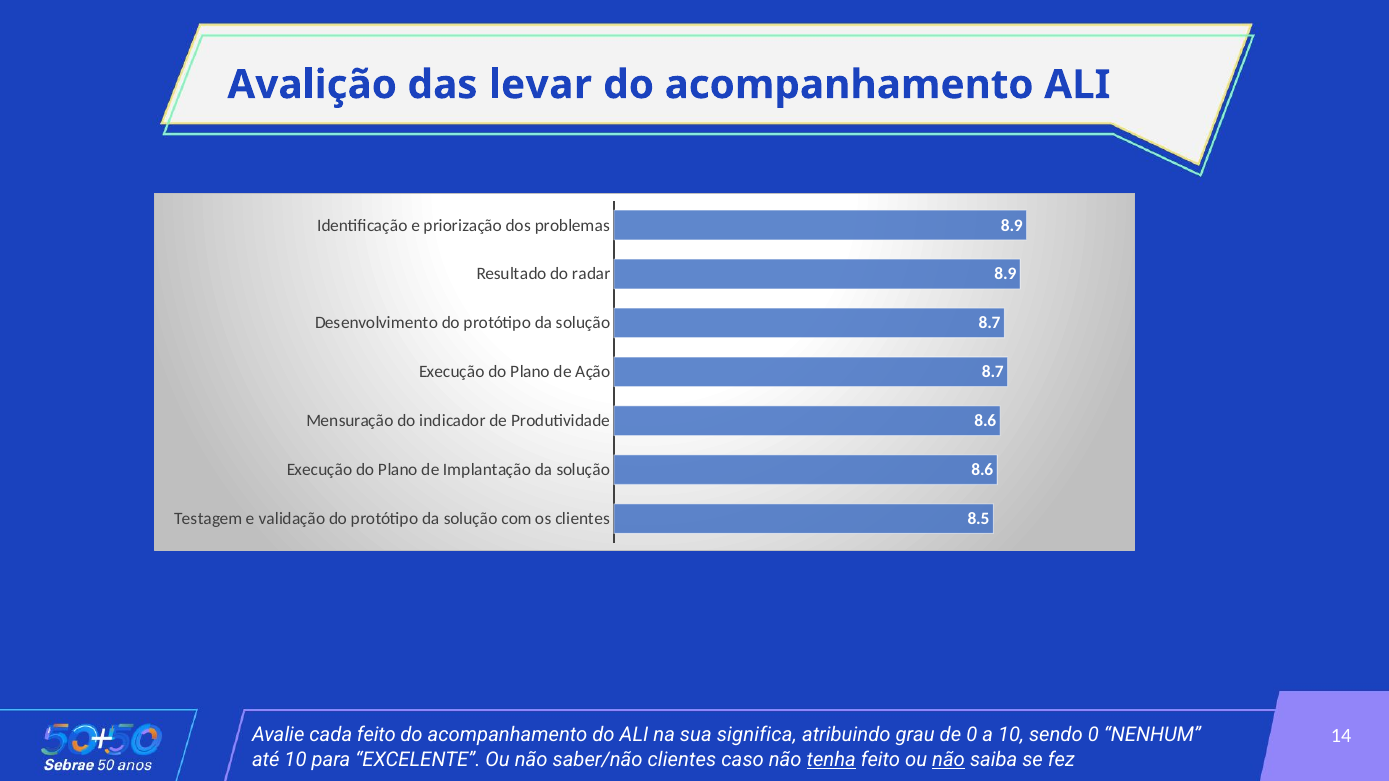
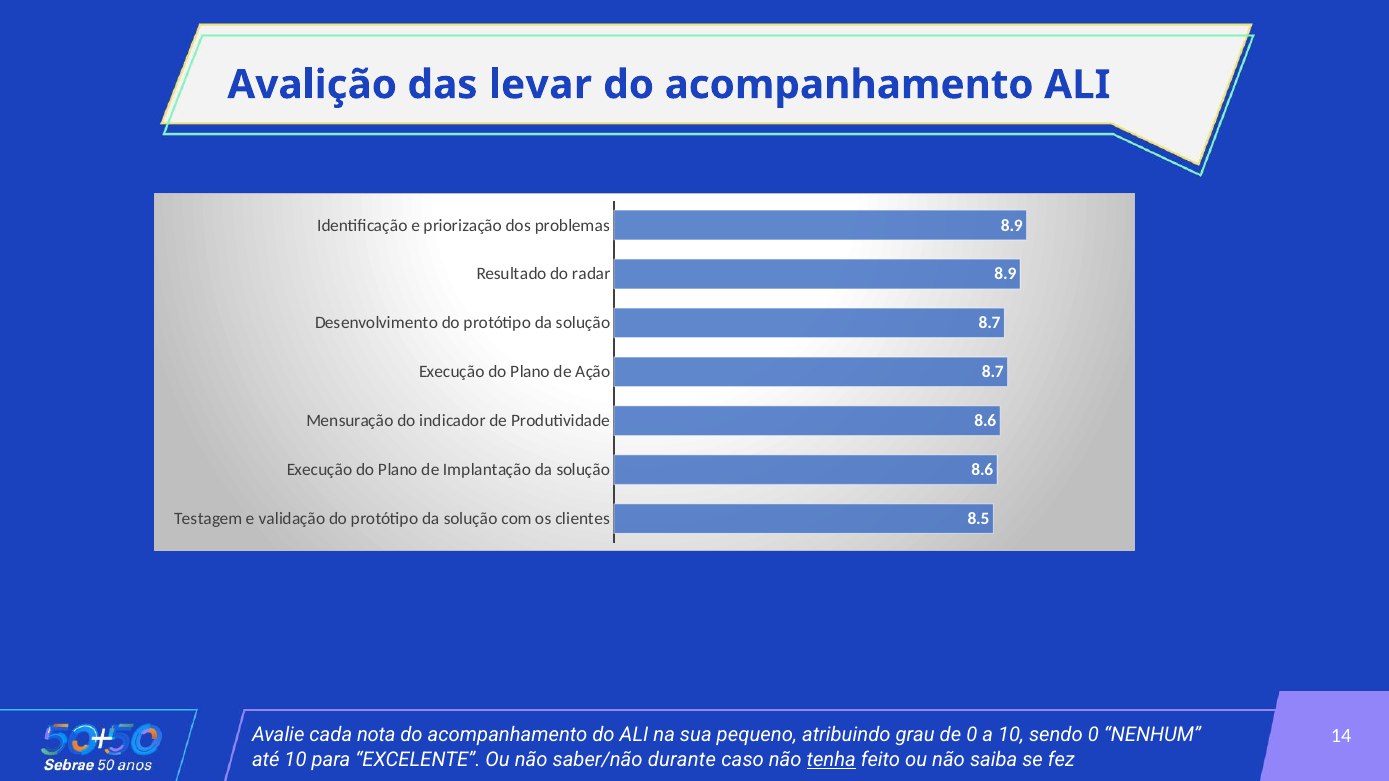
cada feito: feito -> nota
significa: significa -> pequeno
saber/não clientes: clientes -> durante
não at (949, 760) underline: present -> none
